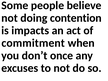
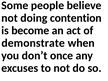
impacts: impacts -> become
commitment: commitment -> demonstrate
